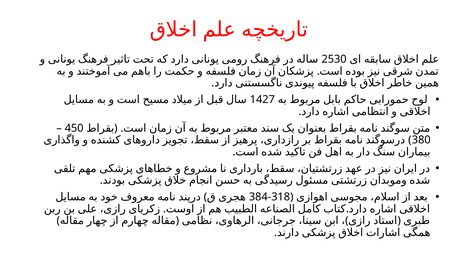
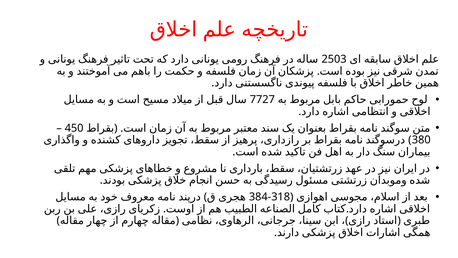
2530: 2530 -> 2503
1427: 1427 -> 7727
